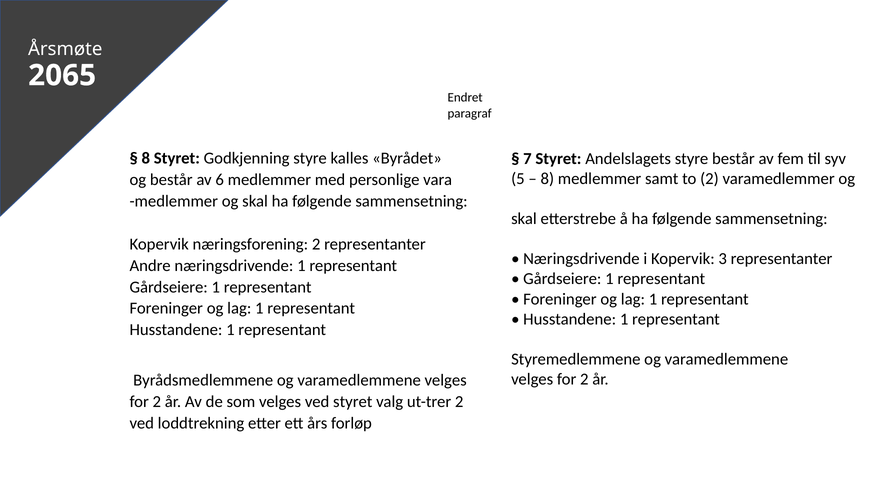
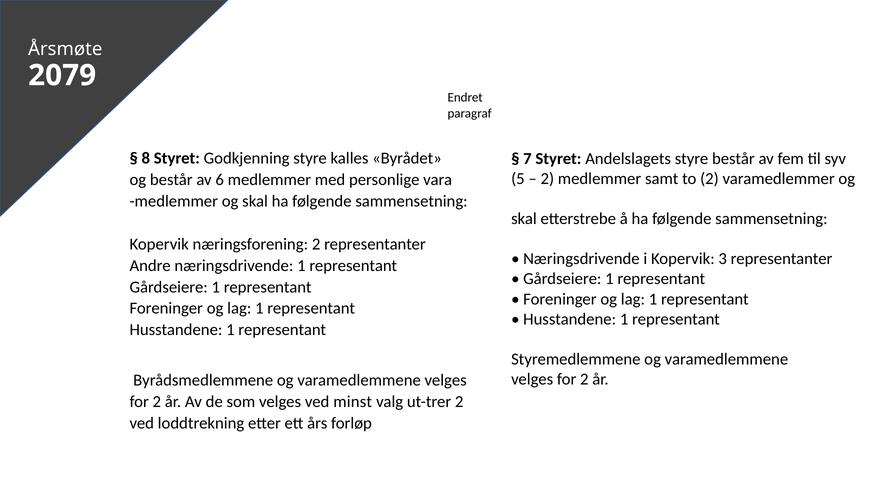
2065: 2065 -> 2079
8 at (547, 178): 8 -> 2
ved styret: styret -> minst
